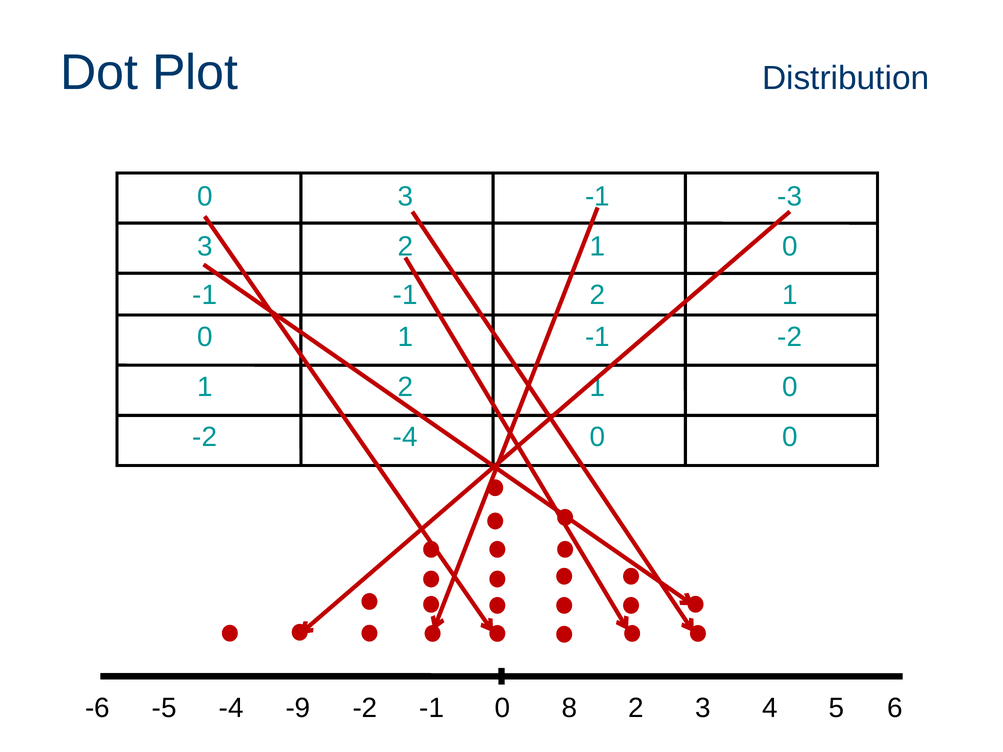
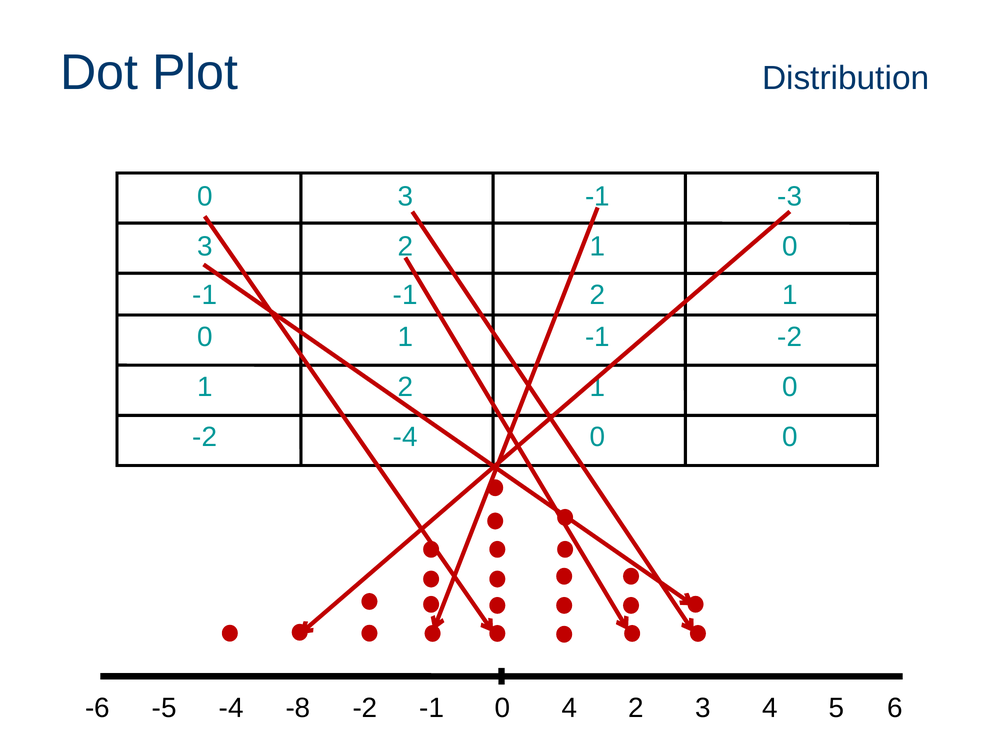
-9: -9 -> -8
0 8: 8 -> 4
